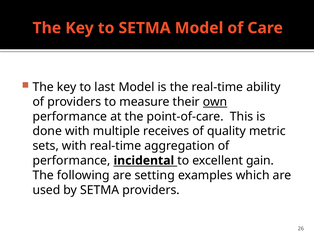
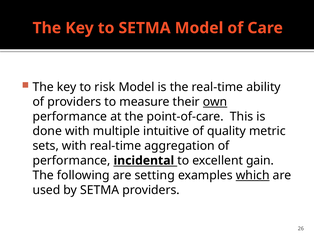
last: last -> risk
receives: receives -> intuitive
which underline: none -> present
